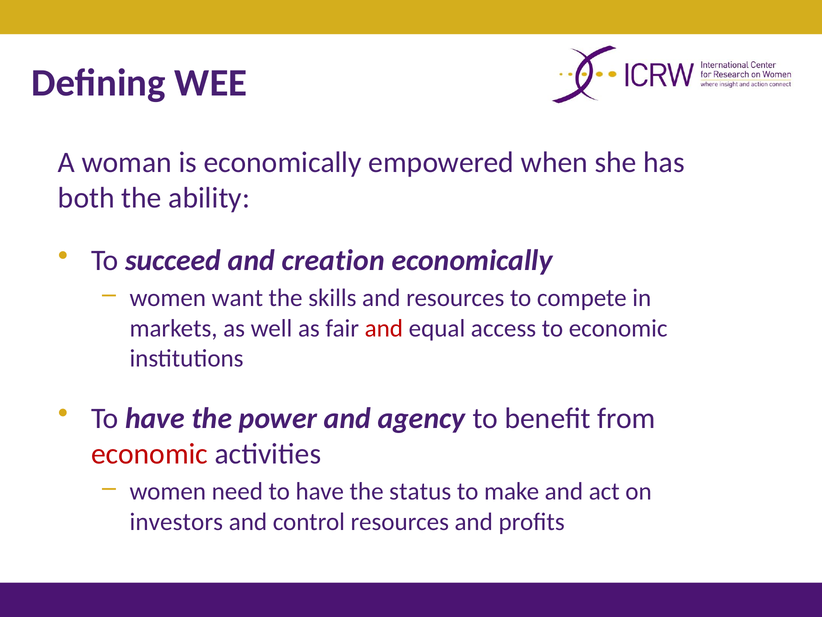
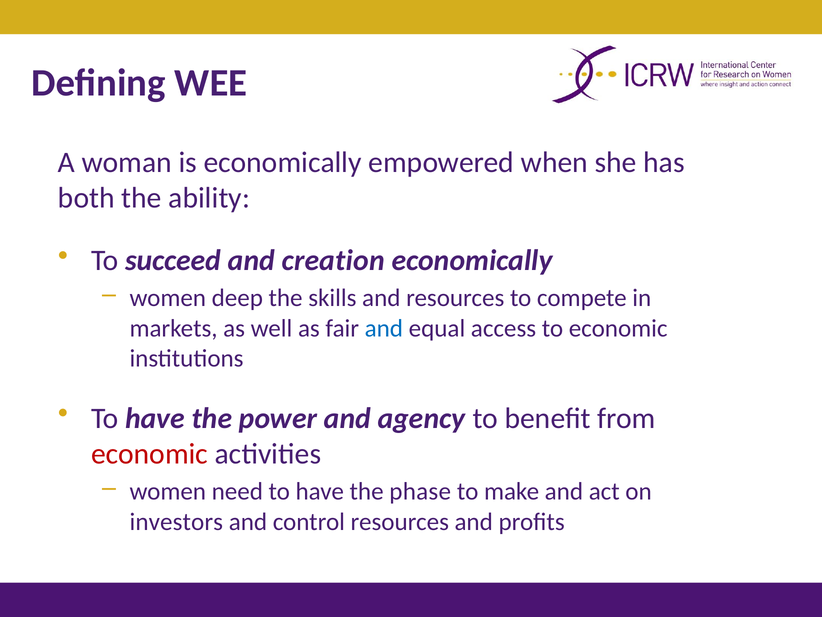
want: want -> deep
and at (384, 328) colour: red -> blue
status: status -> phase
